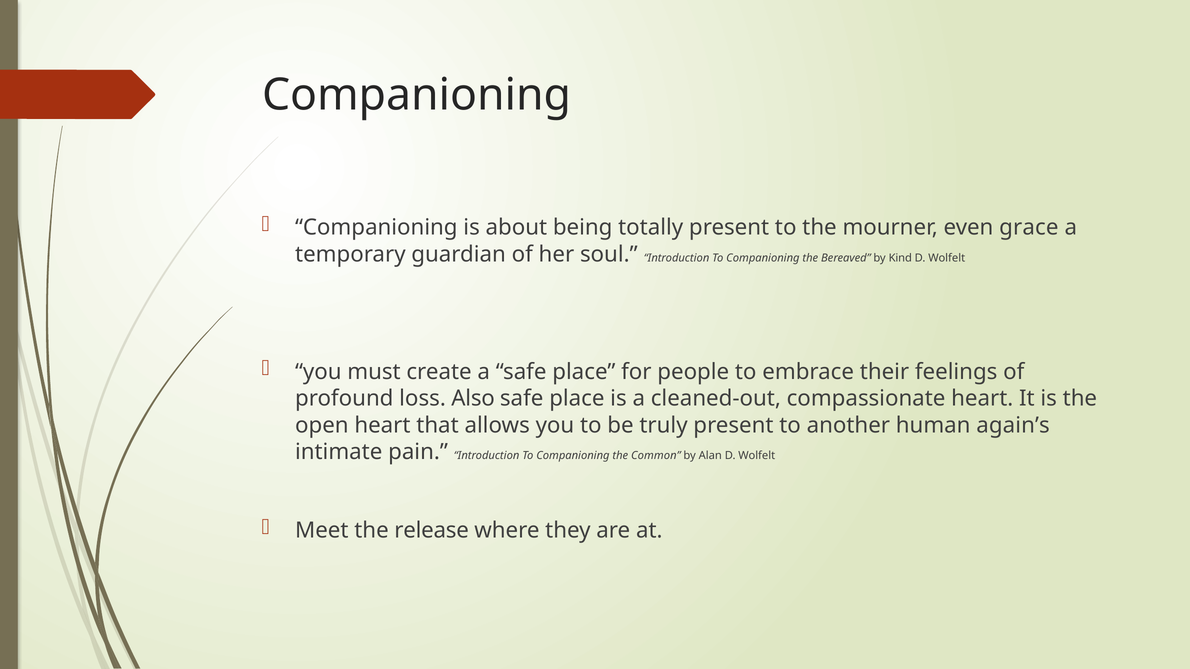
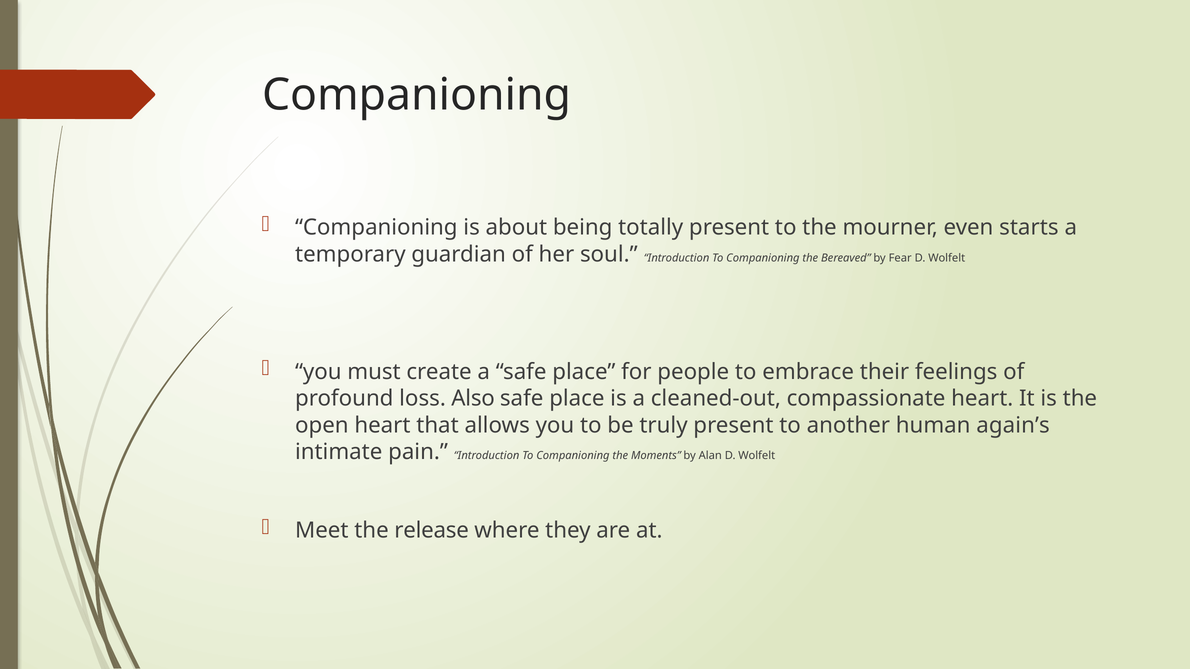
grace: grace -> starts
Kind: Kind -> Fear
Common: Common -> Moments
